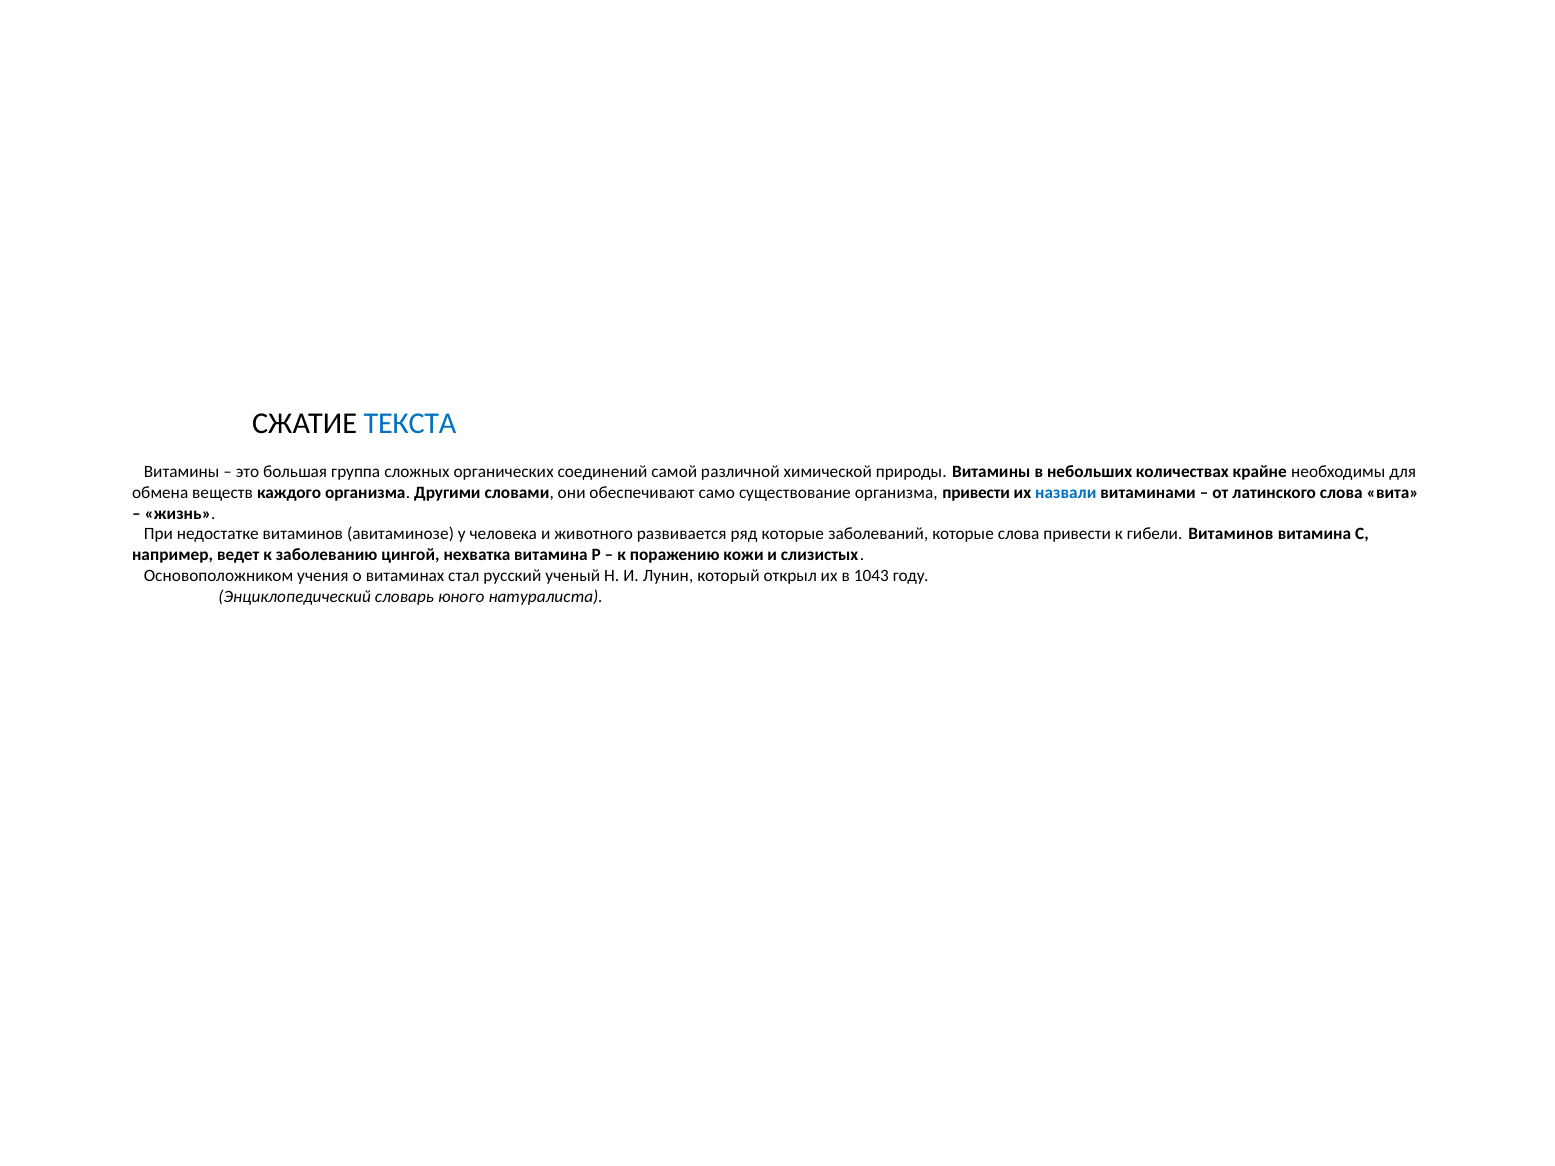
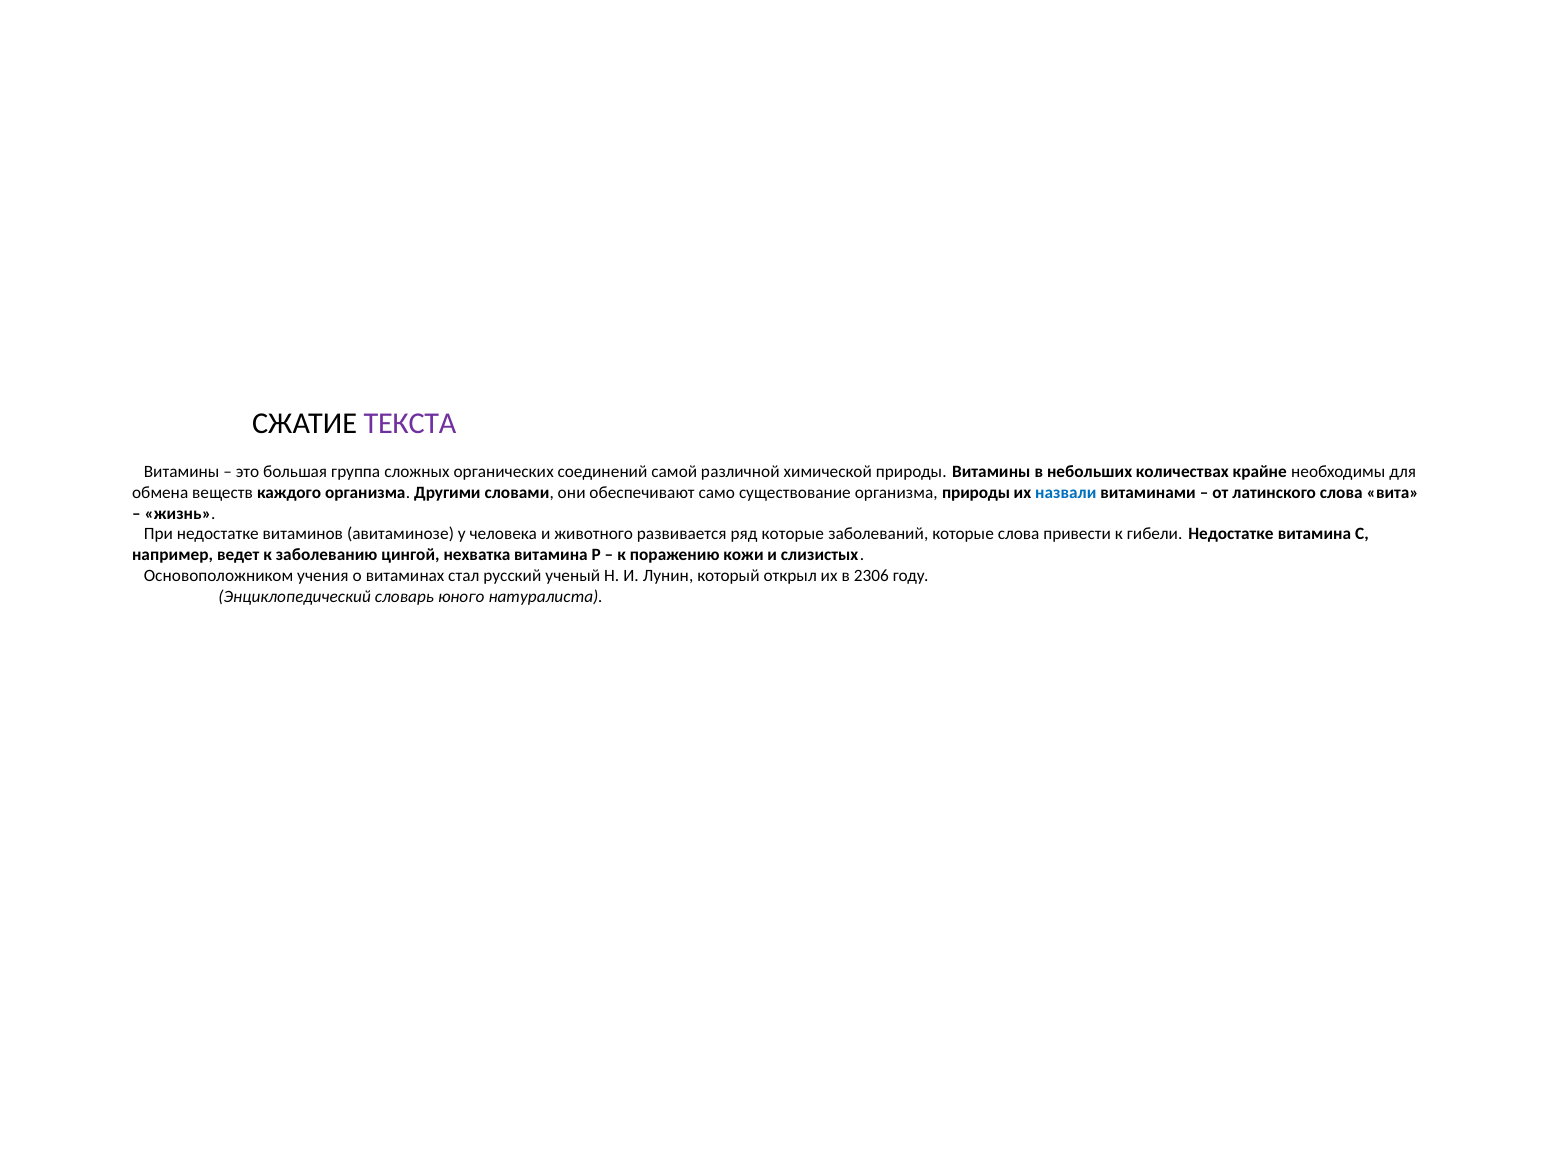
ТЕКСТА colour: blue -> purple
организма привести: привести -> природы
гибели Витаминов: Витаминов -> Недостатке
1043: 1043 -> 2306
